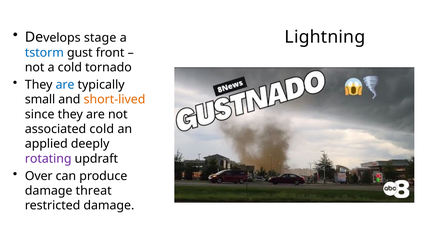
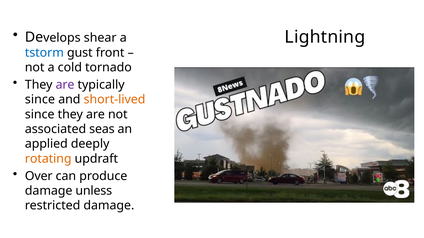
stage: stage -> shear
are at (65, 85) colour: blue -> purple
small at (40, 100): small -> since
associated cold: cold -> seas
rotating colour: purple -> orange
threat: threat -> unless
